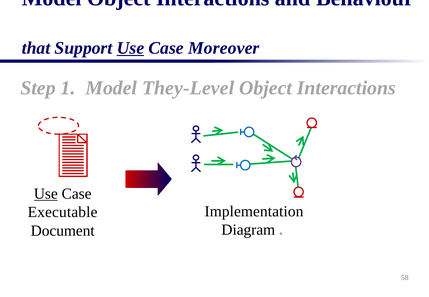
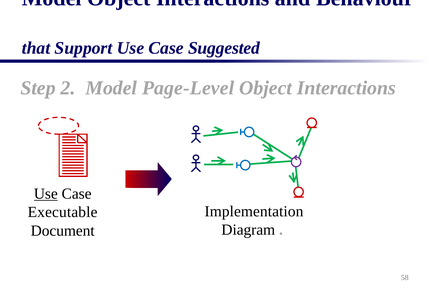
Use at (130, 48) underline: present -> none
Moreover: Moreover -> Suggested
1: 1 -> 2
They-Level: They-Level -> Page-Level
